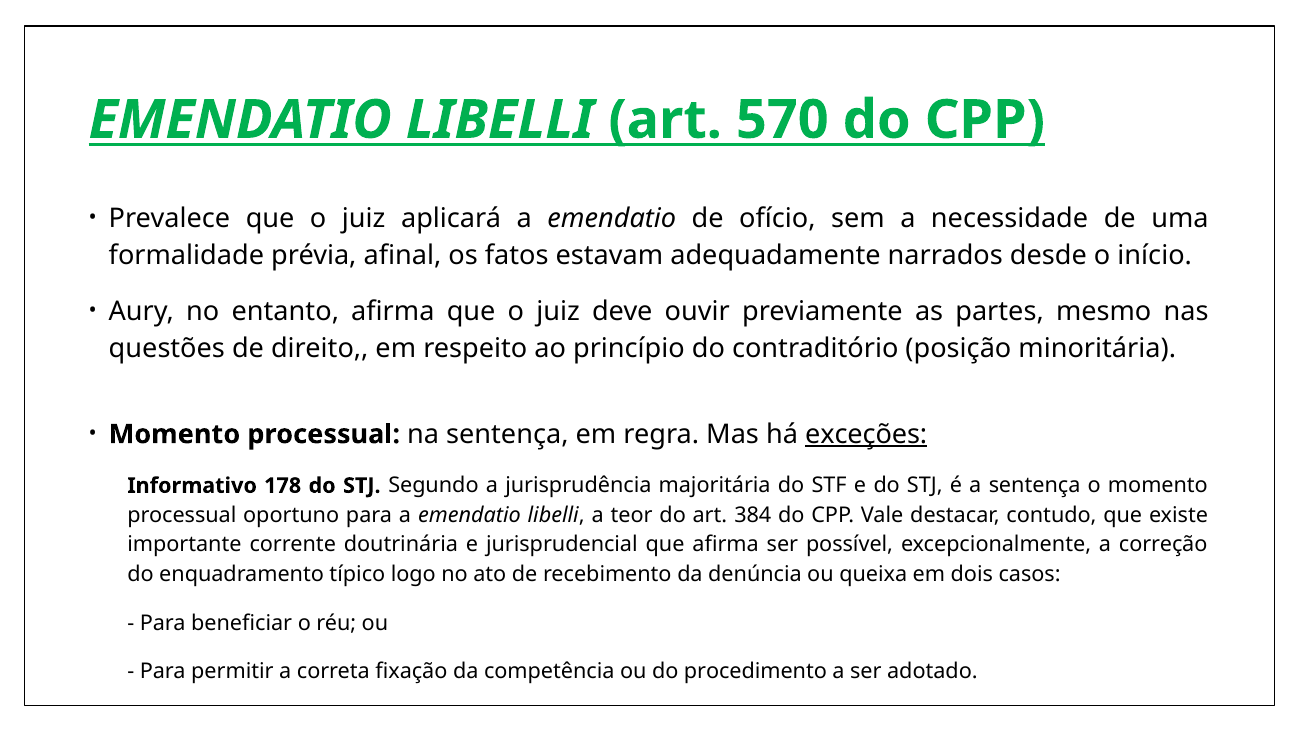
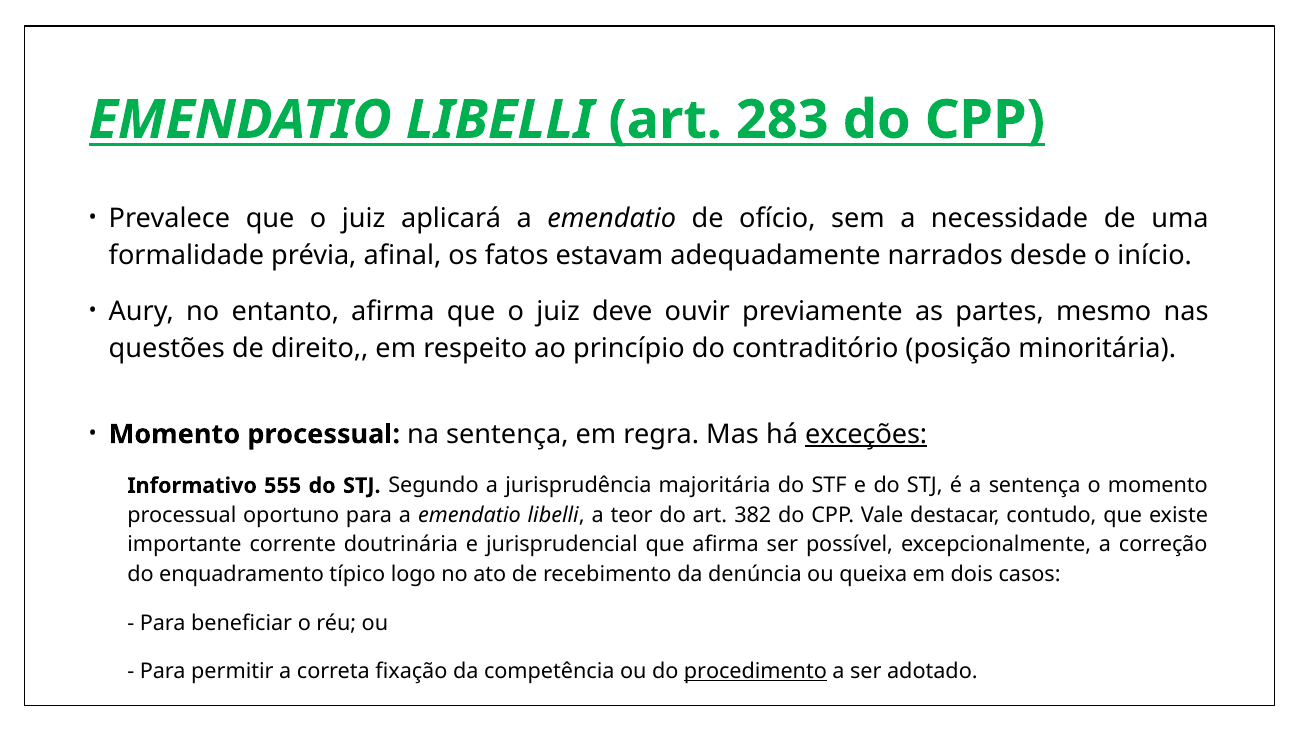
570: 570 -> 283
178: 178 -> 555
384: 384 -> 382
procedimento underline: none -> present
